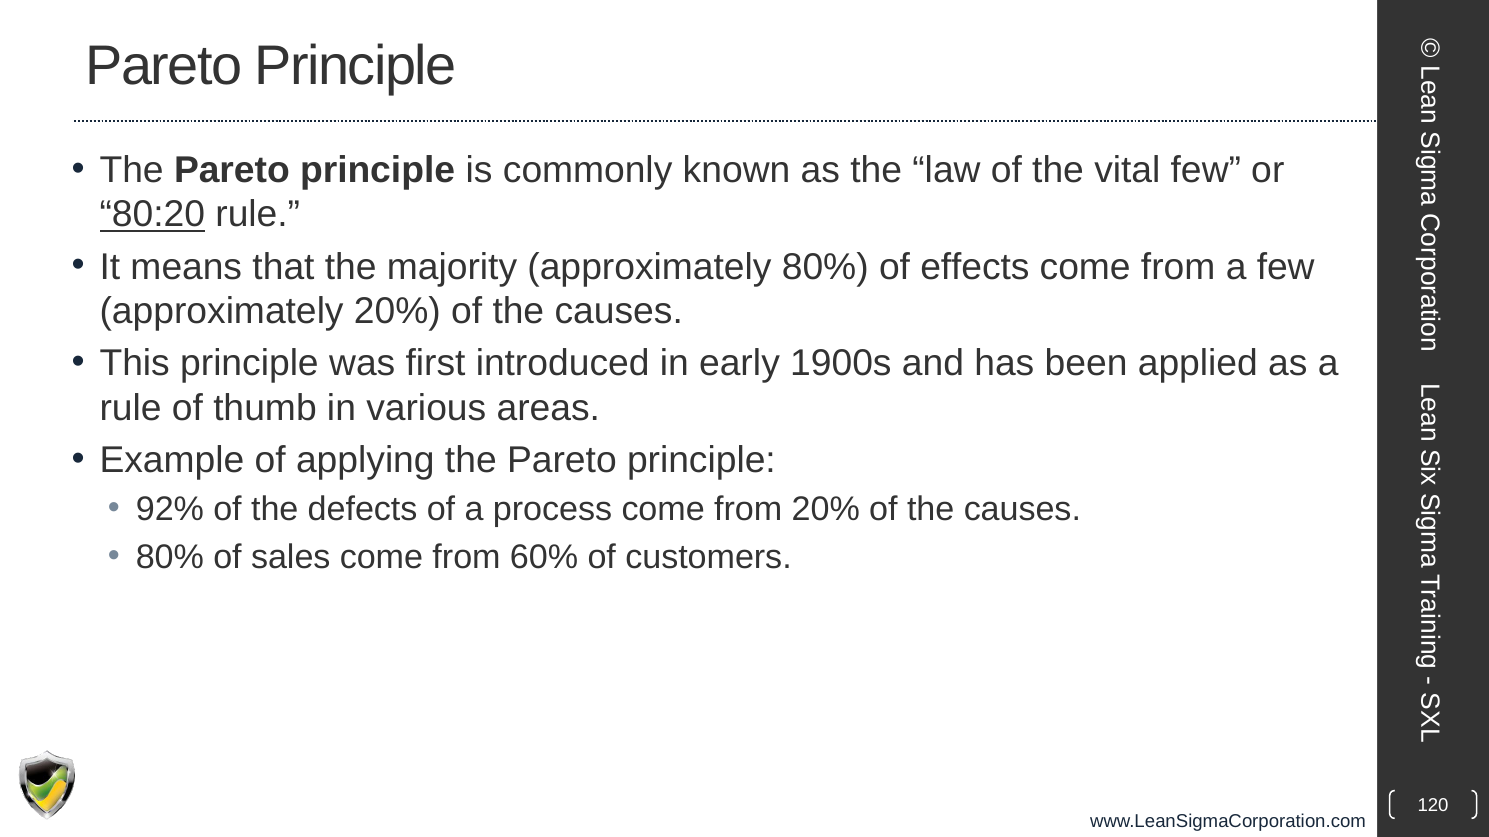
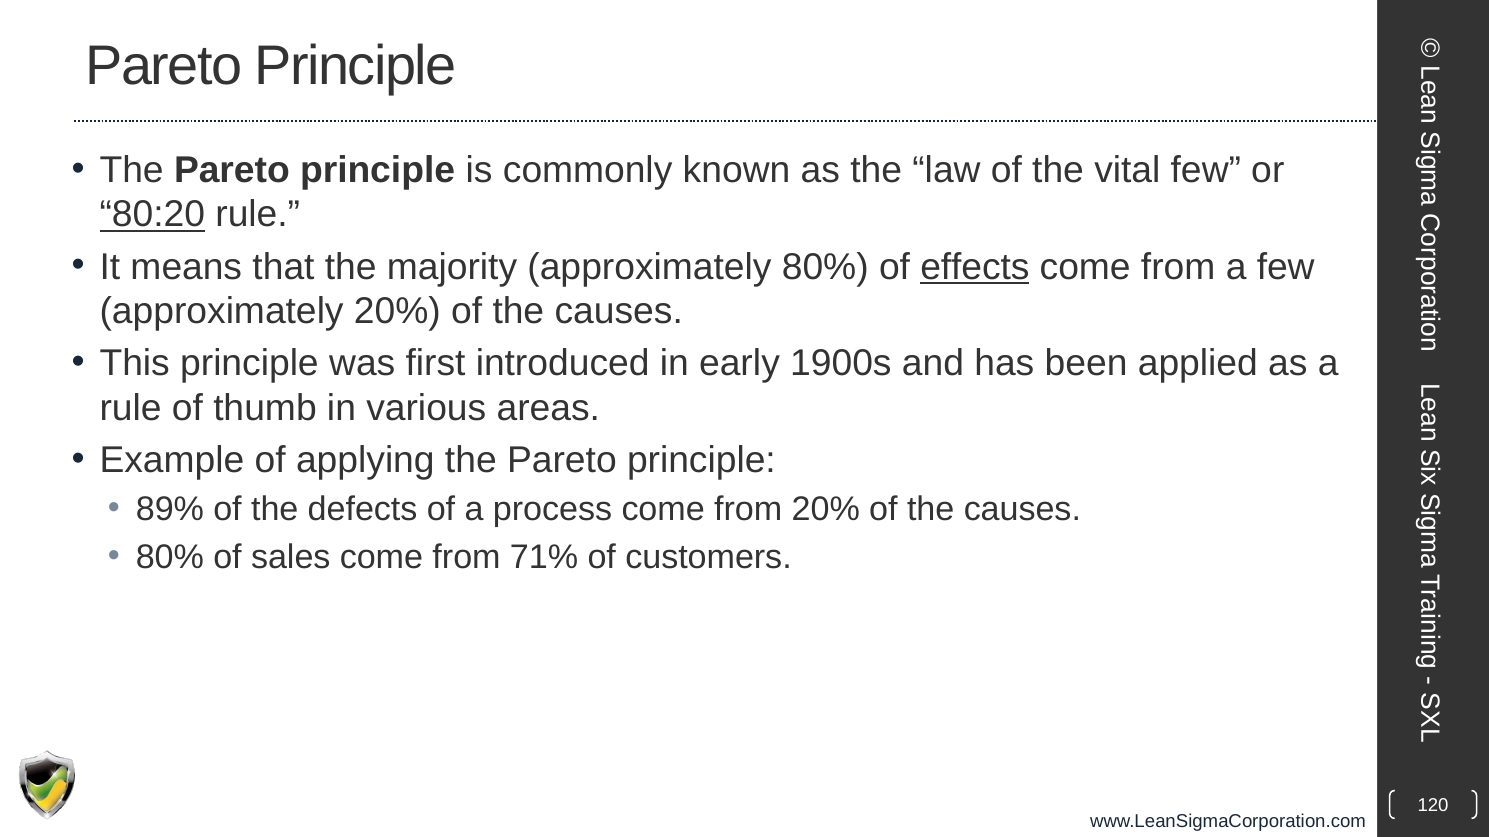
effects underline: none -> present
92%: 92% -> 89%
60%: 60% -> 71%
